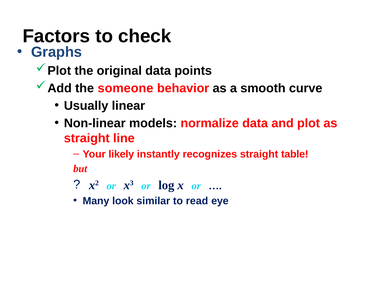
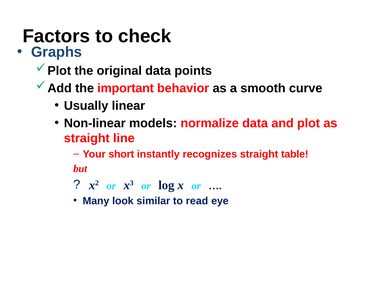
someone: someone -> important
likely: likely -> short
